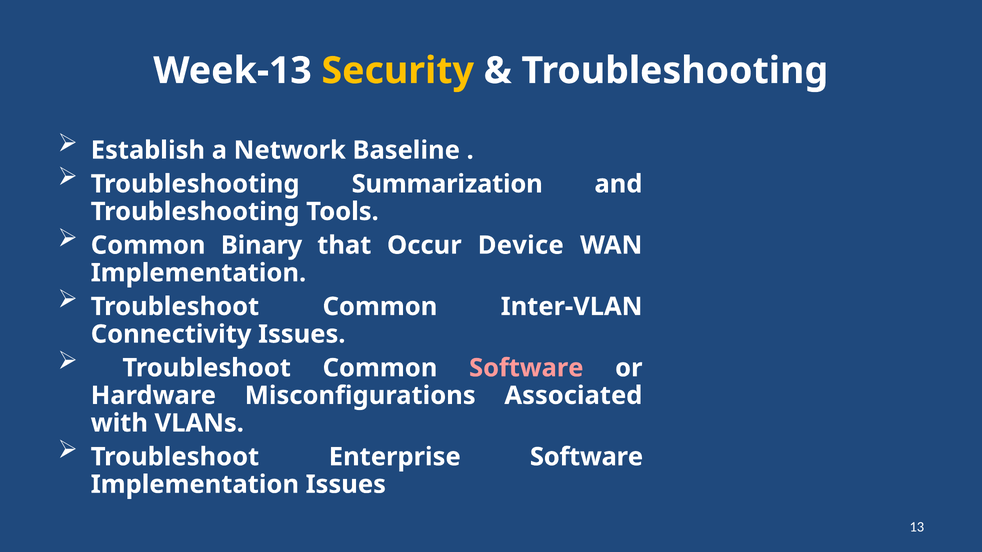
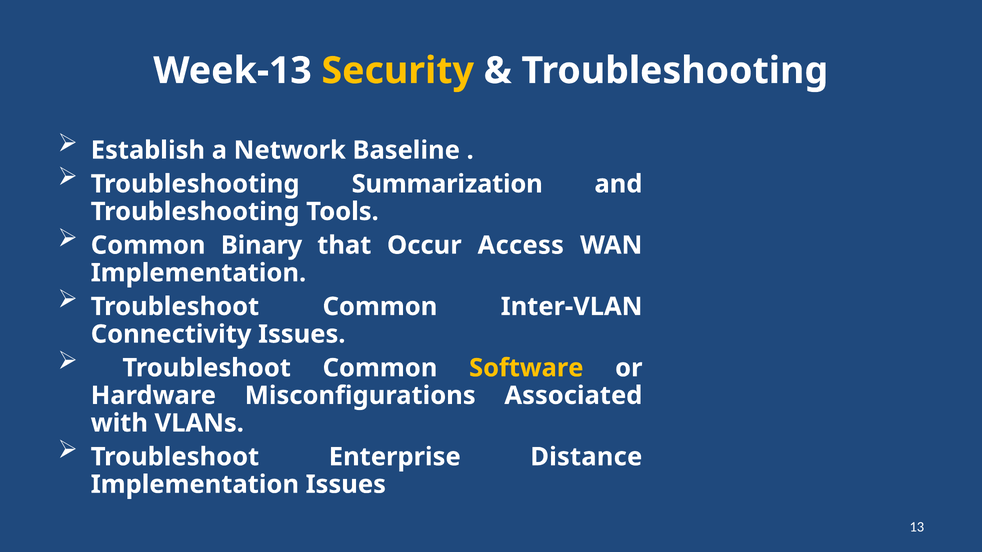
Device: Device -> Access
Software at (526, 368) colour: pink -> yellow
Enterprise Software: Software -> Distance
